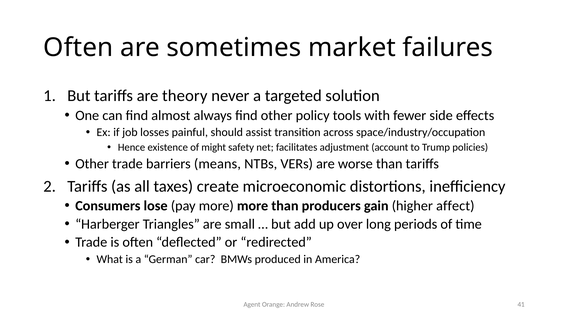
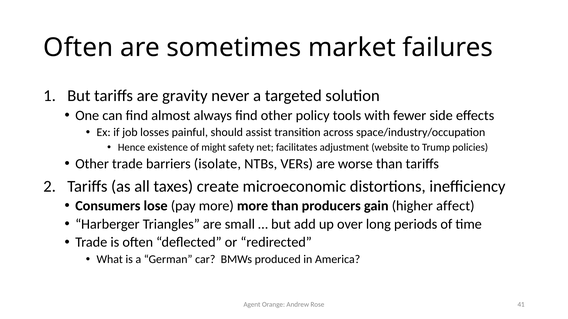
theory: theory -> gravity
account: account -> website
means: means -> isolate
